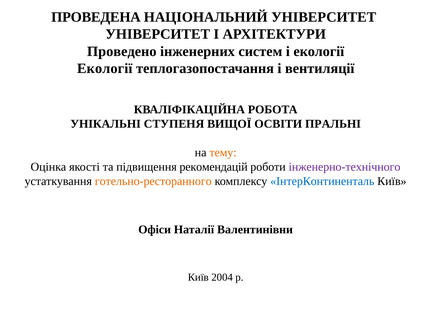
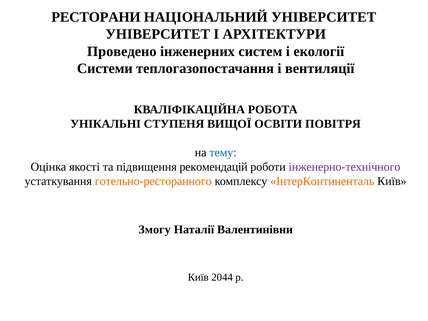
ПРОВЕДЕНА: ПРОВЕДЕНА -> РЕСТОРАНИ
Екології at (105, 69): Екології -> Системи
ПРАЛЬНІ: ПРАЛЬНІ -> ПОВІТРЯ
тему colour: orange -> blue
ІнтерКонтиненталь colour: blue -> orange
Офіси: Офіси -> Змогу
2004: 2004 -> 2044
